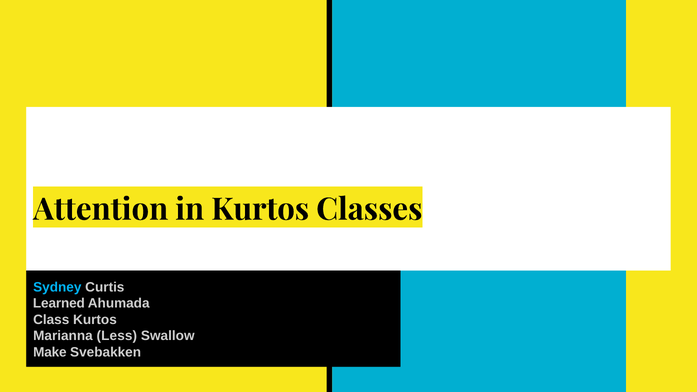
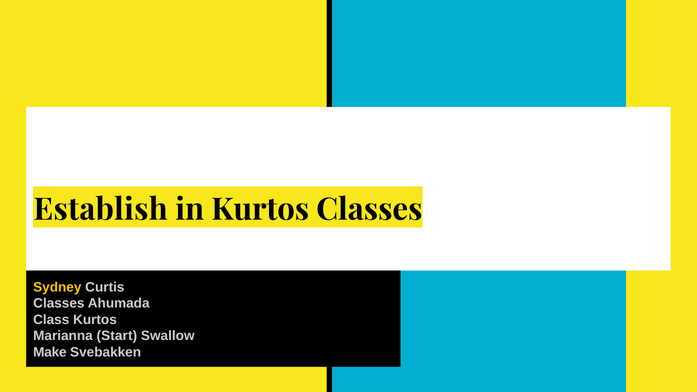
Attention: Attention -> Establish
Sydney colour: light blue -> yellow
Learned at (59, 303): Learned -> Classes
Less: Less -> Start
